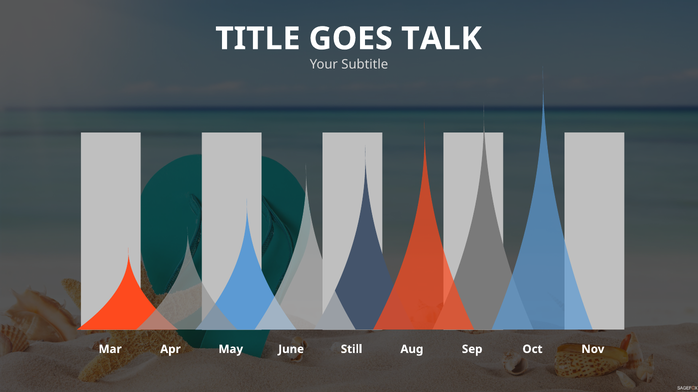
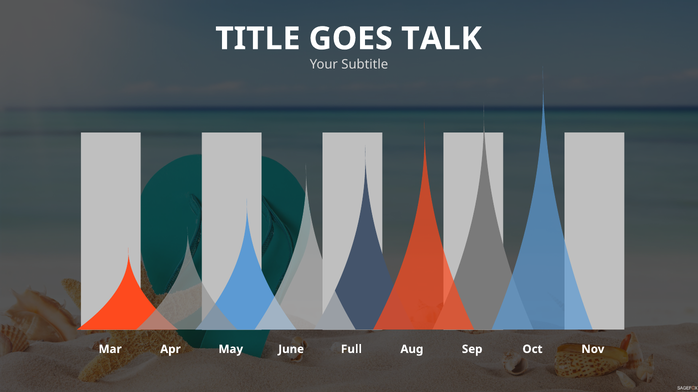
Still: Still -> Full
